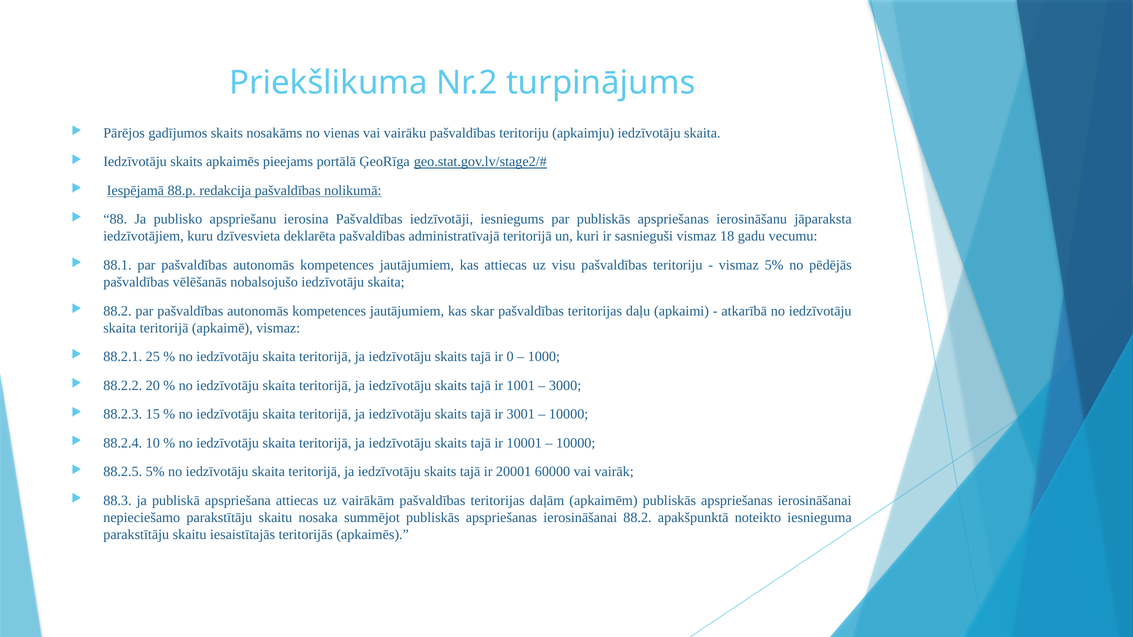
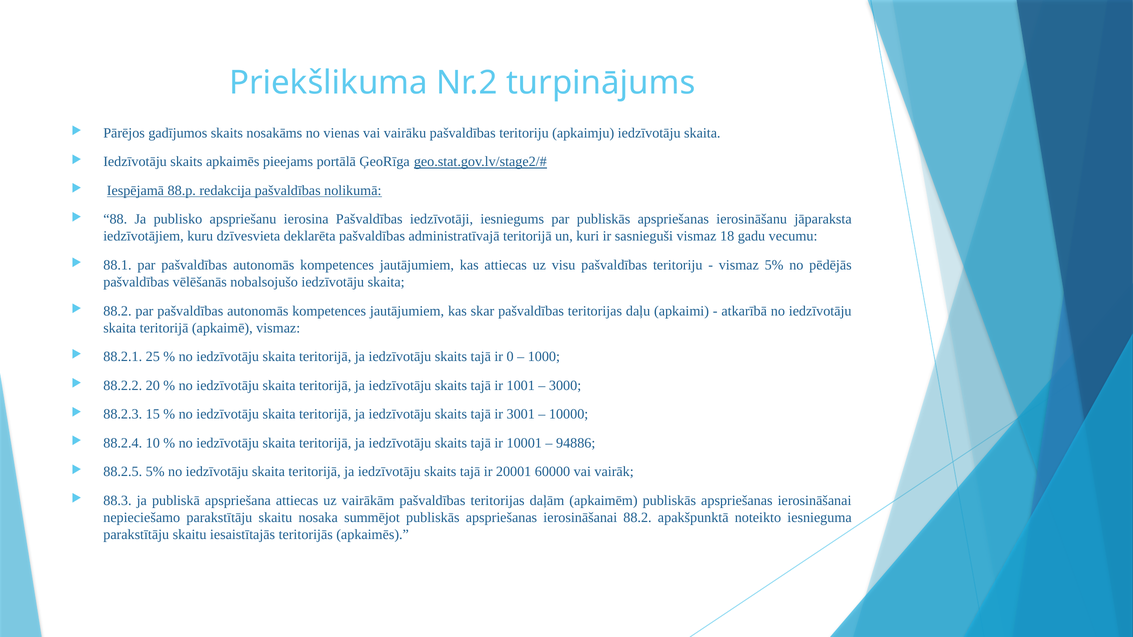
10000 at (576, 443): 10000 -> 94886
